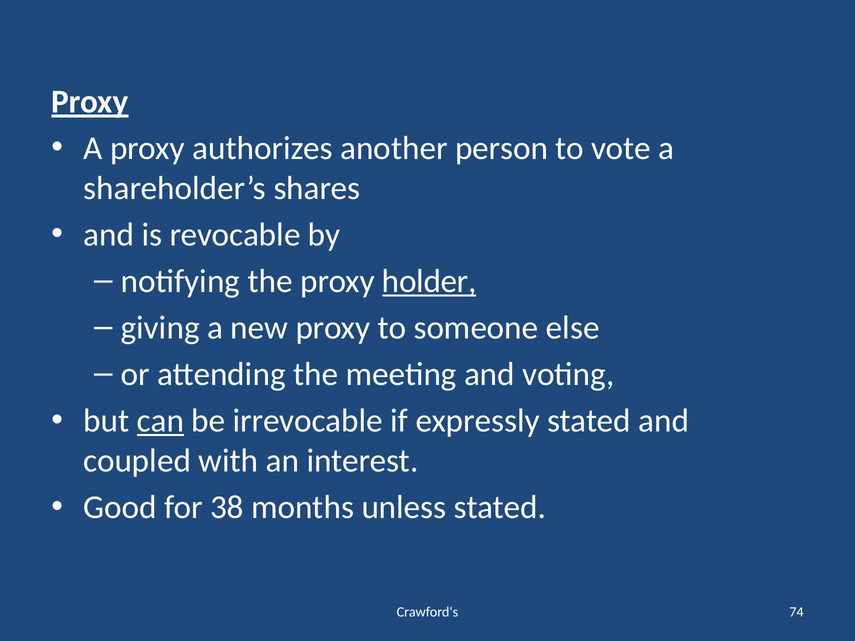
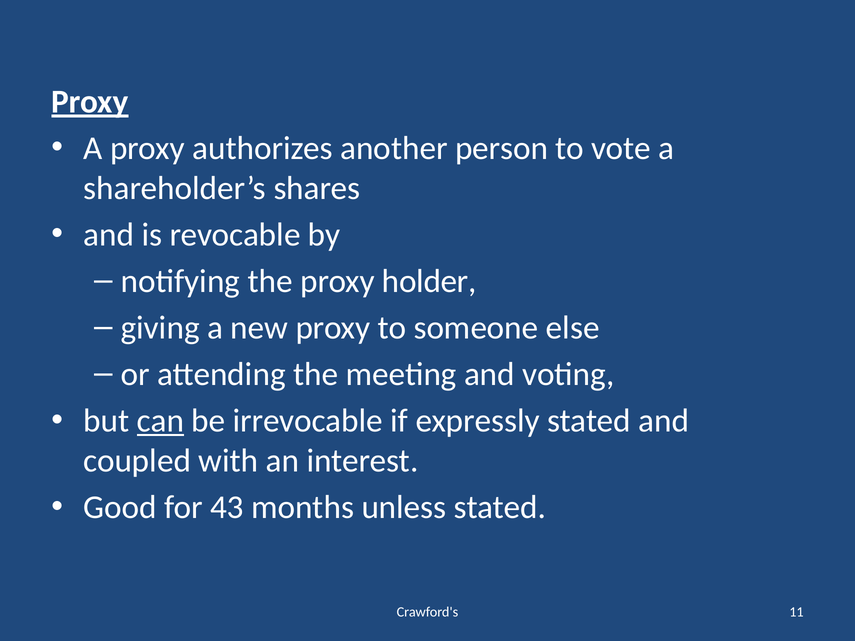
holder underline: present -> none
38: 38 -> 43
74: 74 -> 11
